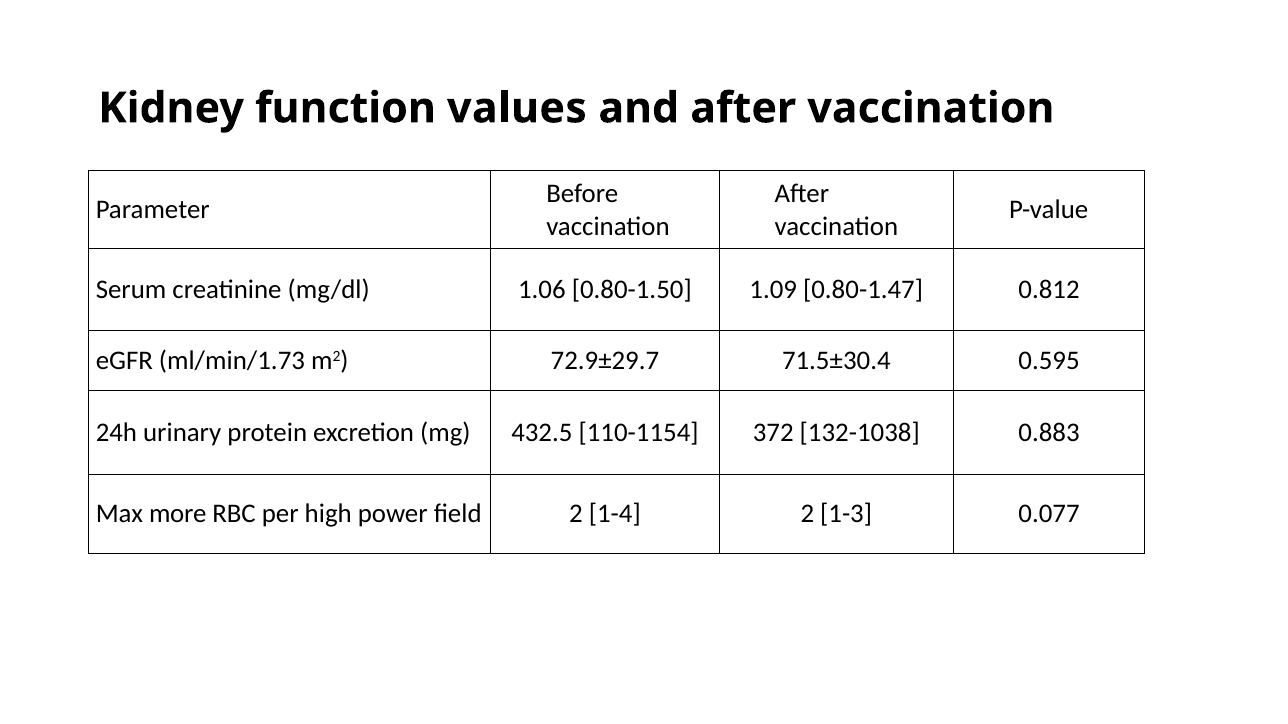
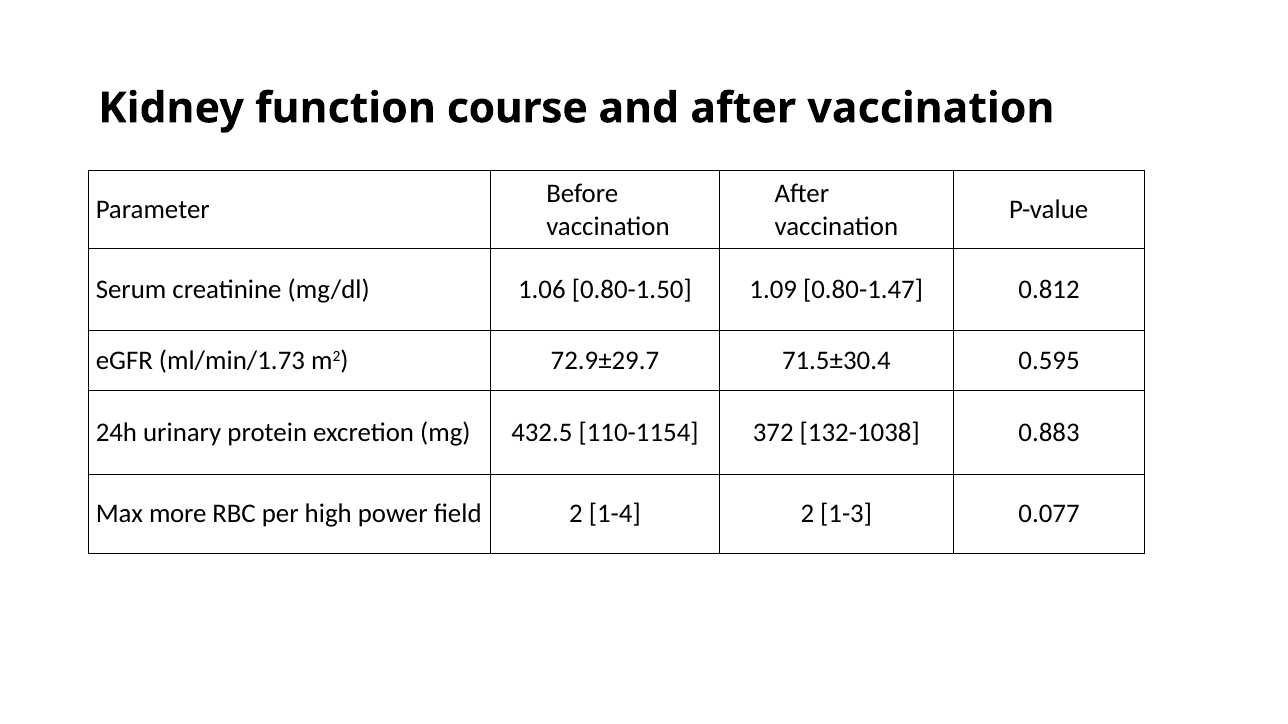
values: values -> course
